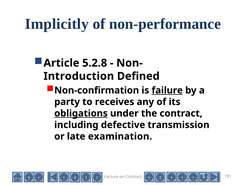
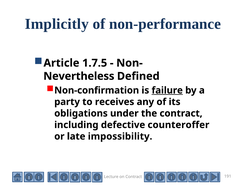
5.2.8: 5.2.8 -> 1.7.5
Introduction: Introduction -> Nevertheless
obligations underline: present -> none
transmission: transmission -> counteroffer
examination: examination -> impossibility
